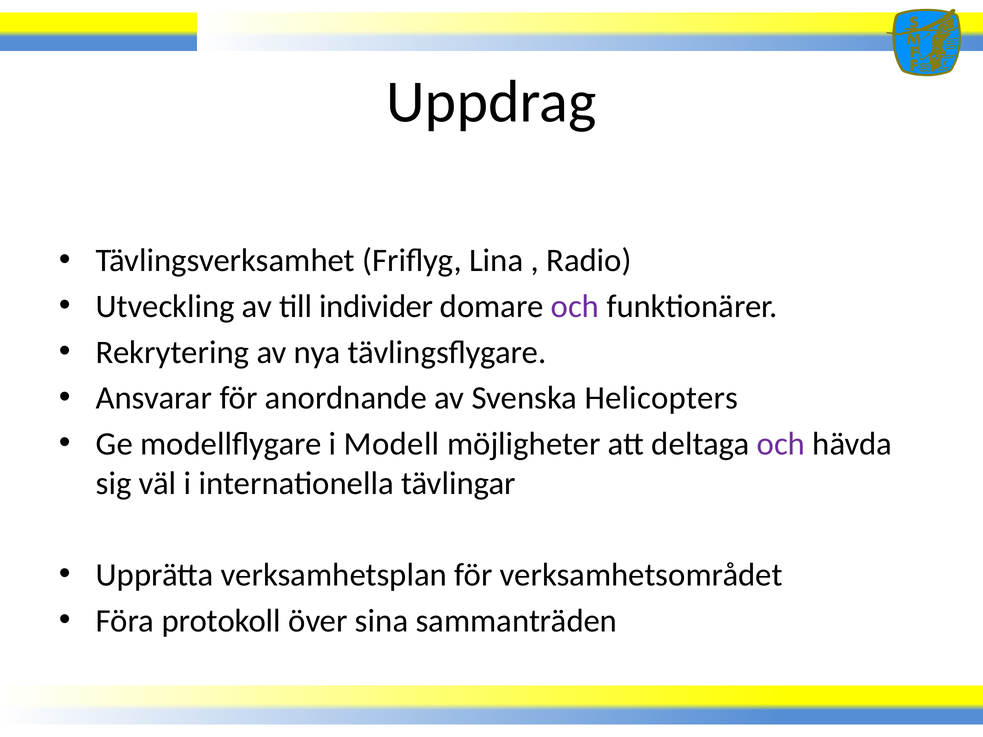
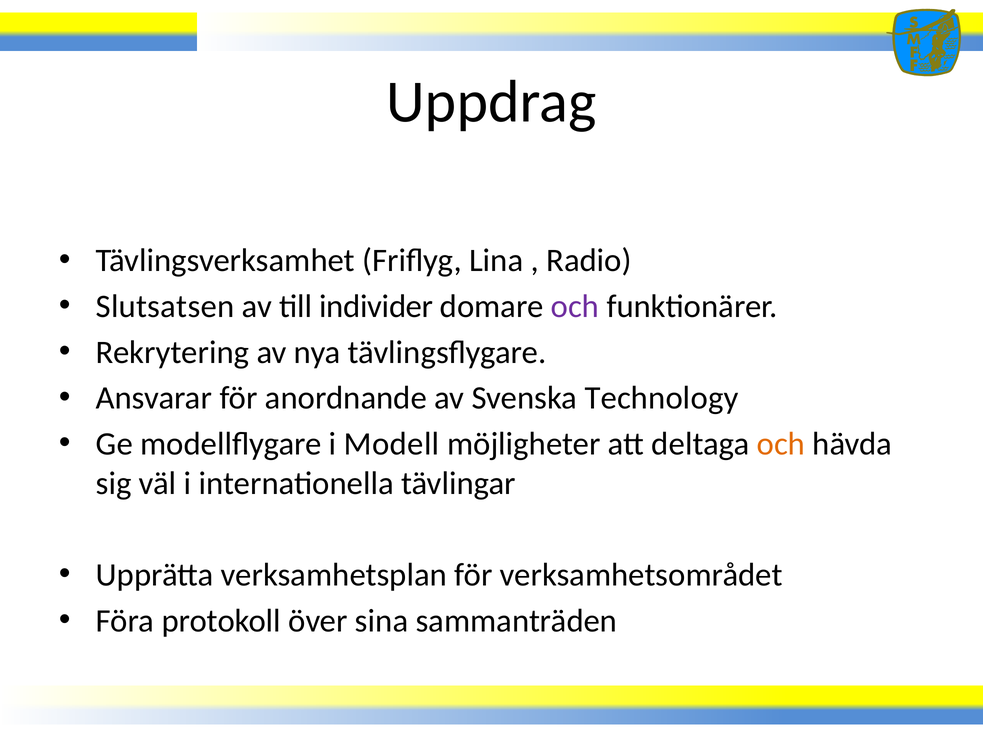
Utveckling: Utveckling -> Slutsatsen
Helicopters: Helicopters -> Technology
och at (781, 444) colour: purple -> orange
